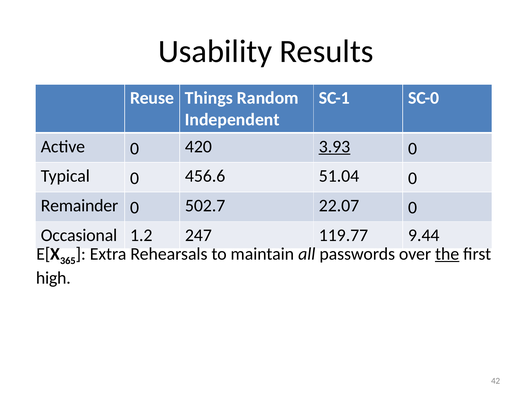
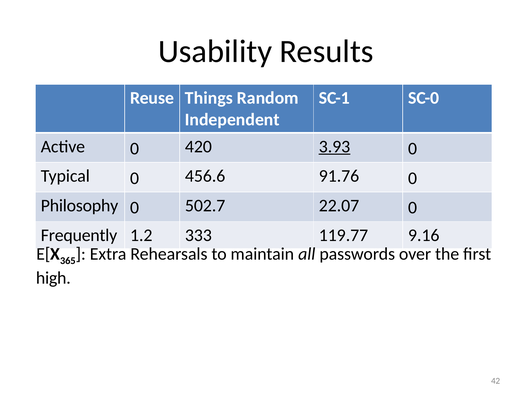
51.04: 51.04 -> 91.76
Remainder: Remainder -> Philosophy
Occasional: Occasional -> Frequently
247: 247 -> 333
9.44: 9.44 -> 9.16
the underline: present -> none
